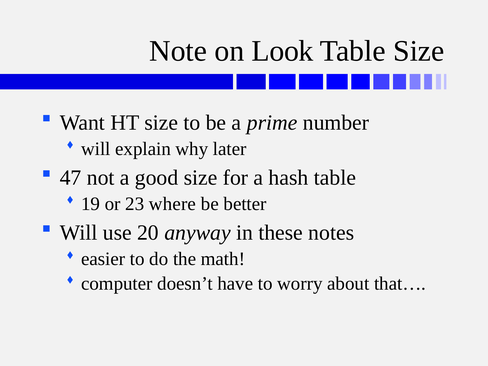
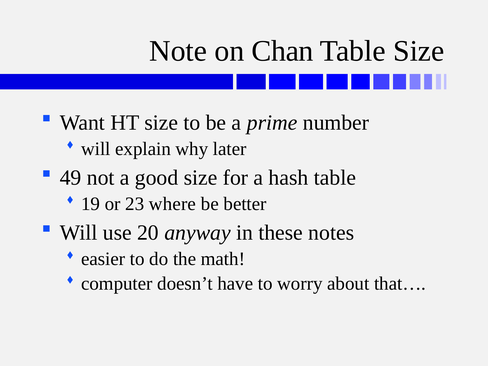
Look: Look -> Chan
47: 47 -> 49
